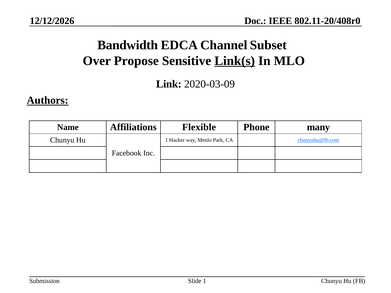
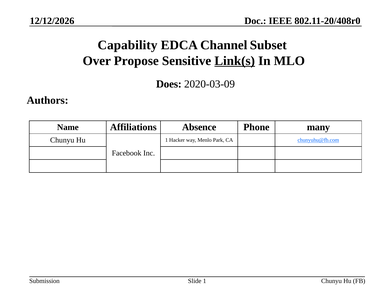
Bandwidth: Bandwidth -> Capability
Link: Link -> Does
Authors underline: present -> none
Flexible: Flexible -> Absence
